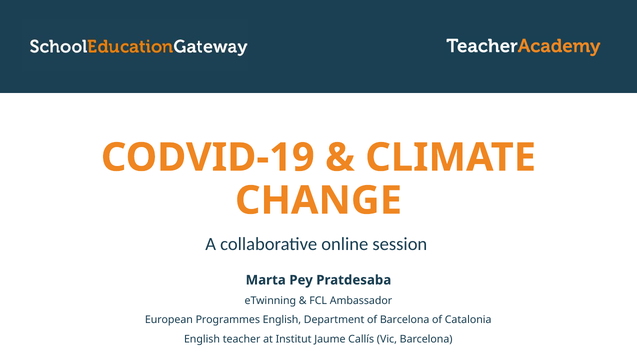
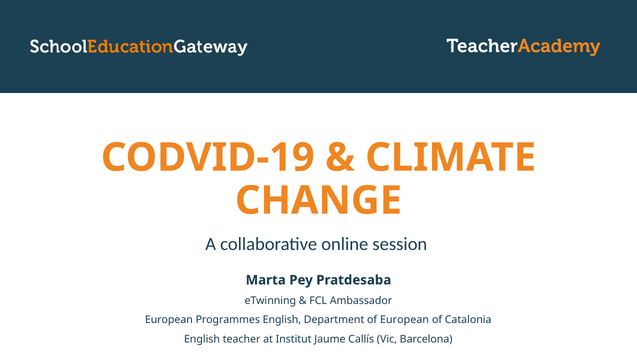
of Barcelona: Barcelona -> European
